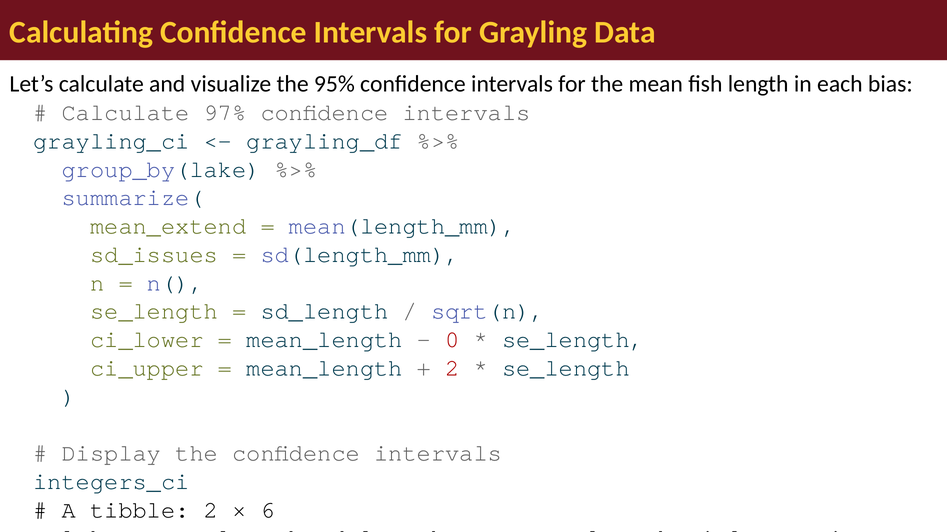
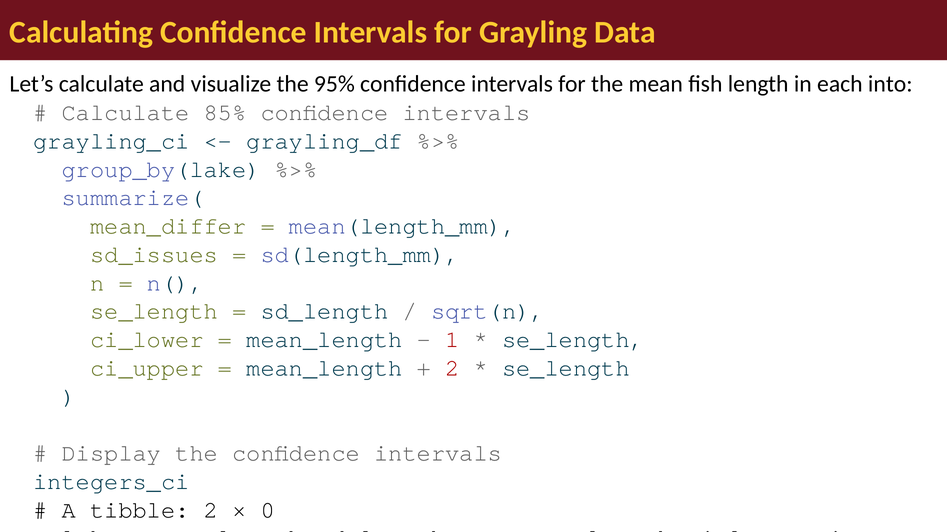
bias: bias -> into
97%: 97% -> 85%
mean_extend: mean_extend -> mean_differ
0 at (452, 340): 0 -> 1
6: 6 -> 0
